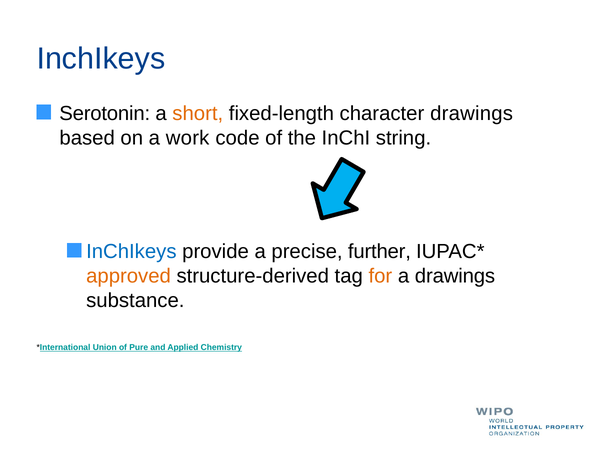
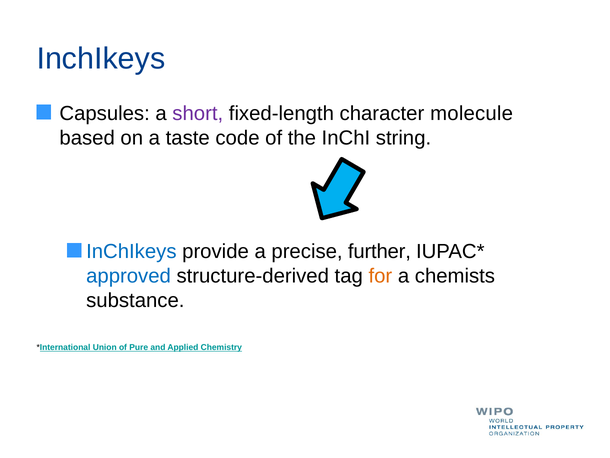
Serotonin: Serotonin -> Capsules
short colour: orange -> purple
character drawings: drawings -> molecule
work: work -> taste
approved colour: orange -> blue
a drawings: drawings -> chemists
